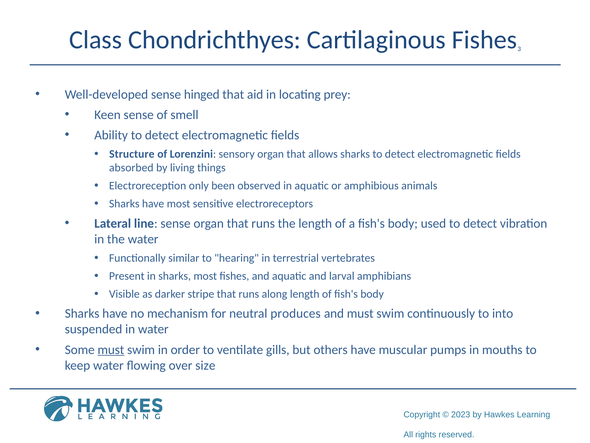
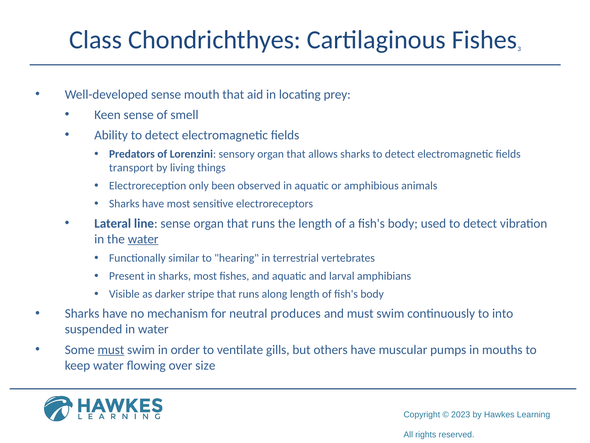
hinged: hinged -> mouth
Structure: Structure -> Predators
absorbed: absorbed -> transport
water at (143, 239) underline: none -> present
